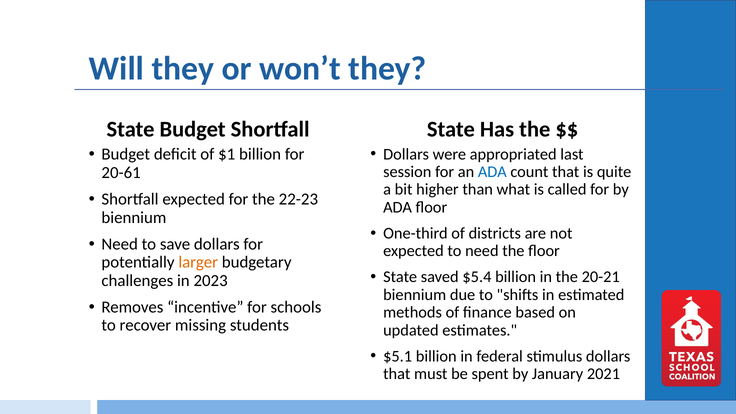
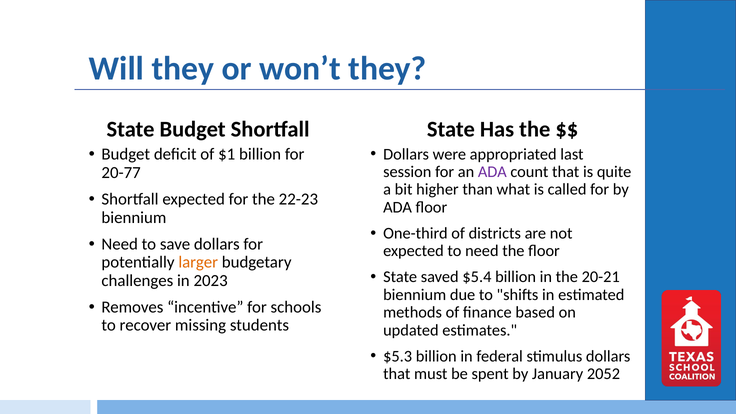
ADA at (492, 172) colour: blue -> purple
20-61: 20-61 -> 20-77
$5.1: $5.1 -> $5.3
2021: 2021 -> 2052
